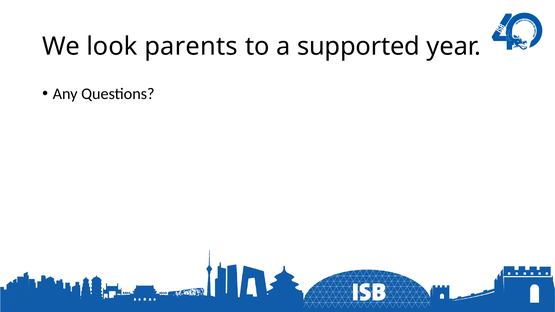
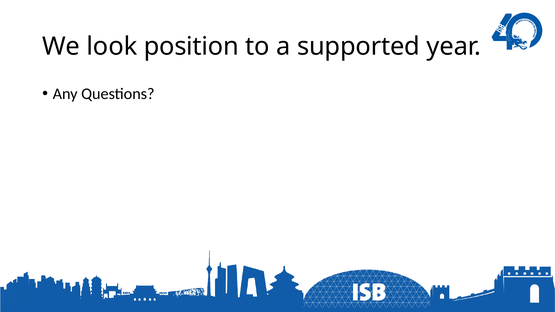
parents: parents -> position
